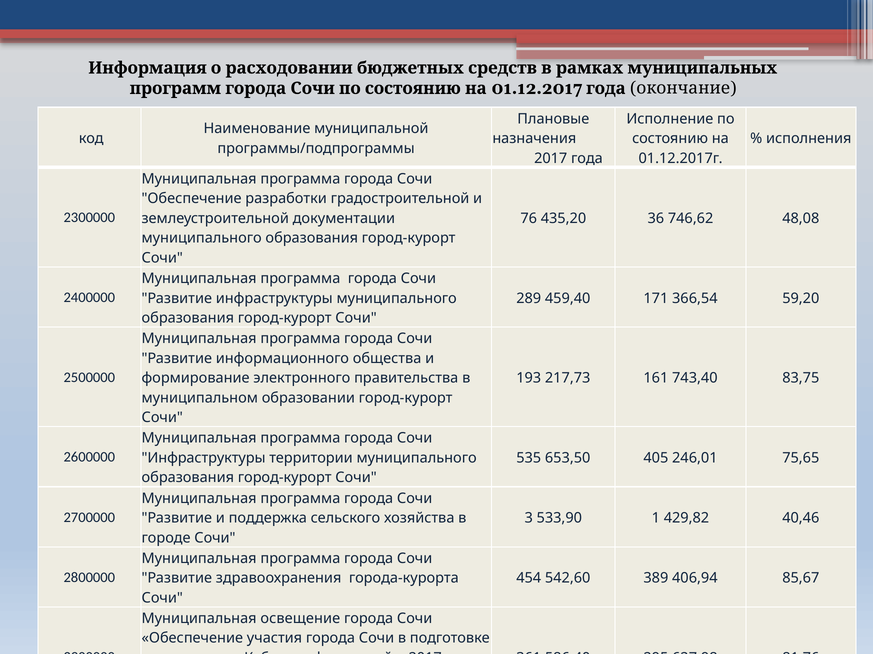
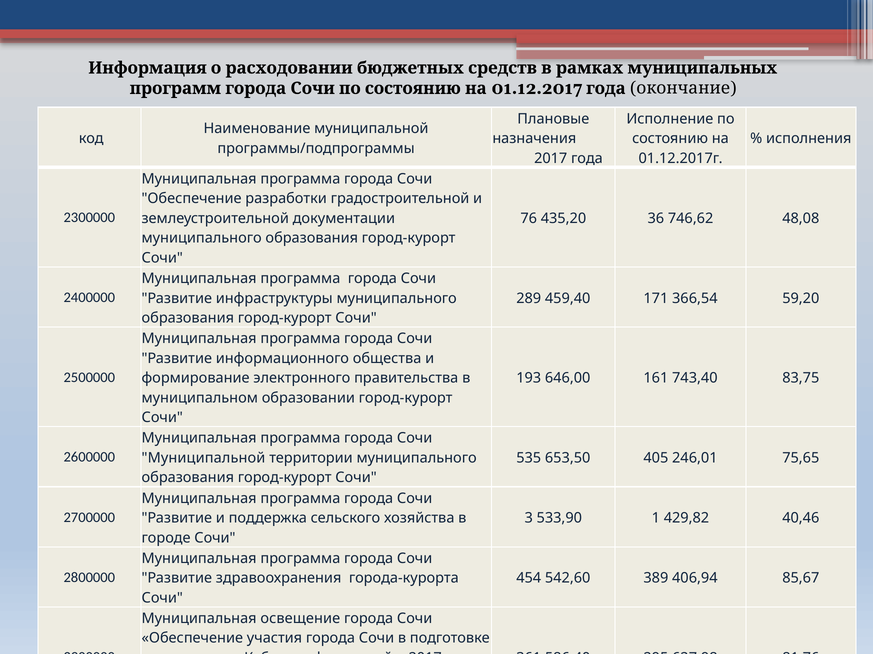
217,73: 217,73 -> 646,00
Инфраструктуры at (204, 458): Инфраструктуры -> Муниципальной
